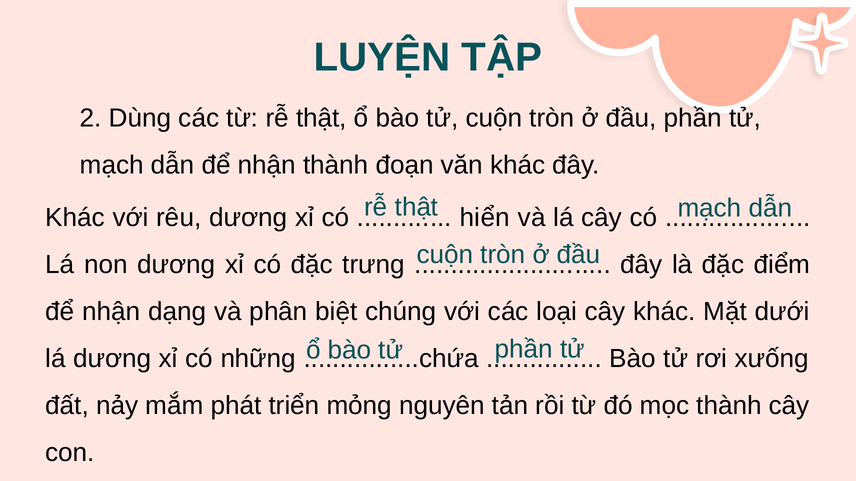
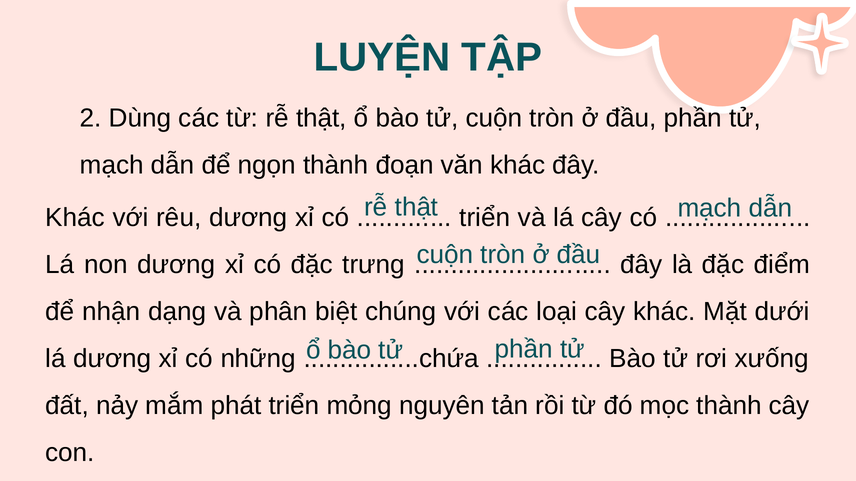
dẫn để nhận: nhận -> ngọn
hiển at (485, 218): hiển -> triển
